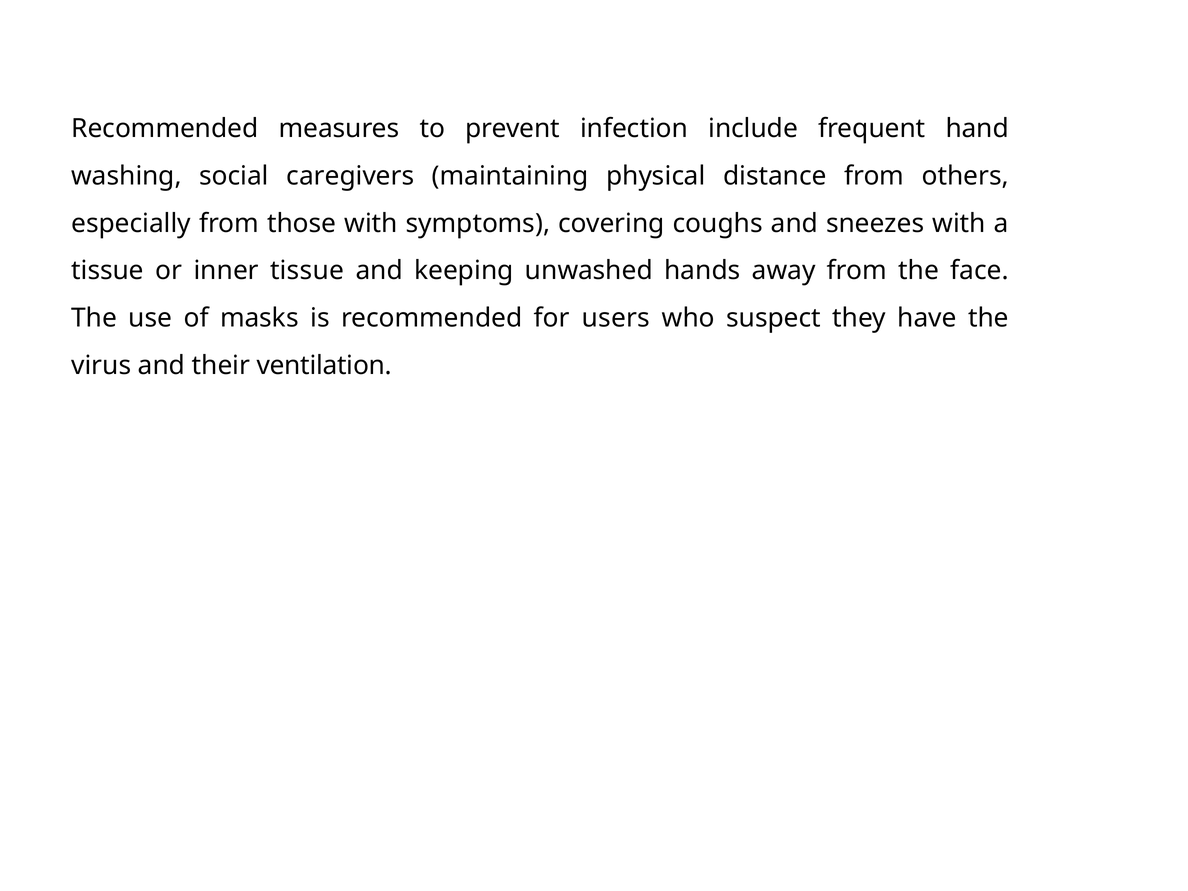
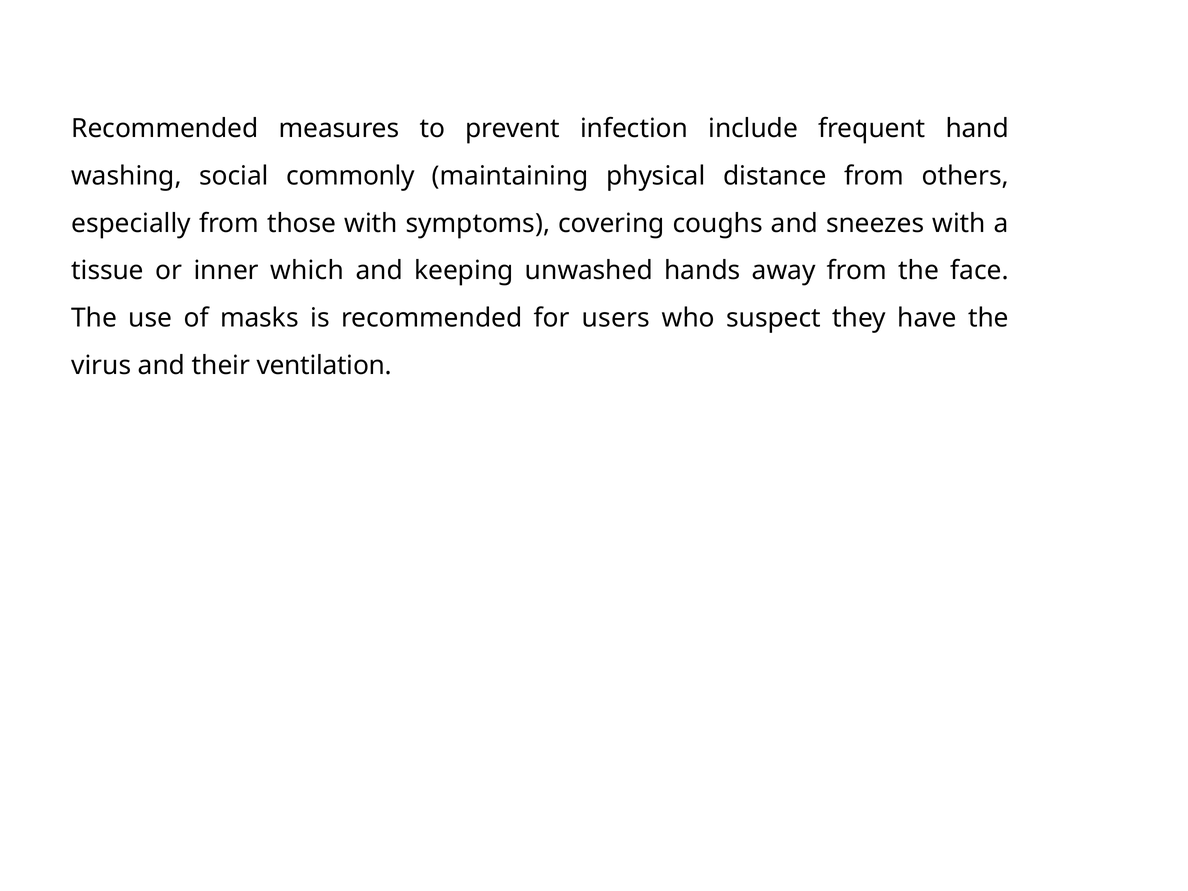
caregivers: caregivers -> commonly
inner tissue: tissue -> which
